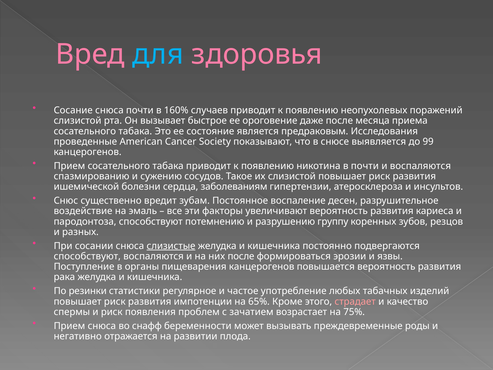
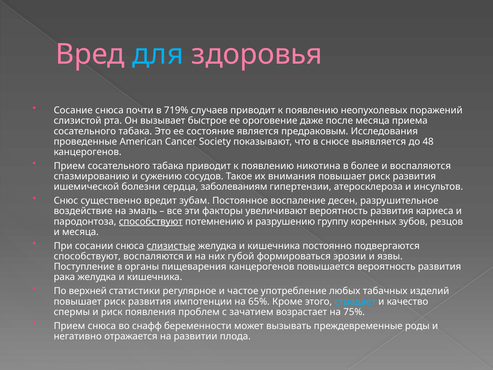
160%: 160% -> 719%
99: 99 -> 48
в почти: почти -> более
их слизистой: слизистой -> внимания
способствуют at (151, 221) underline: none -> present
и разных: разных -> месяца
них после: после -> губой
резинки: резинки -> верхней
страдает colour: pink -> light blue
